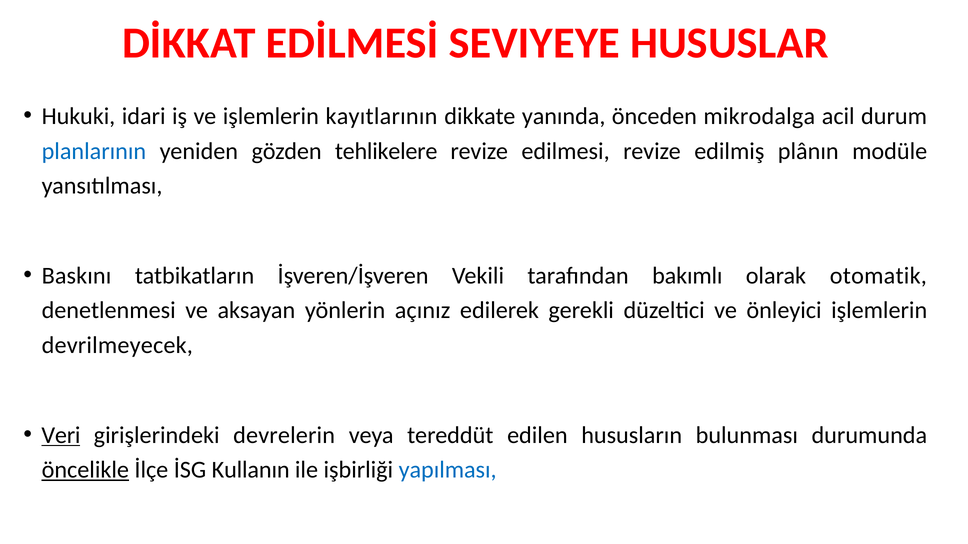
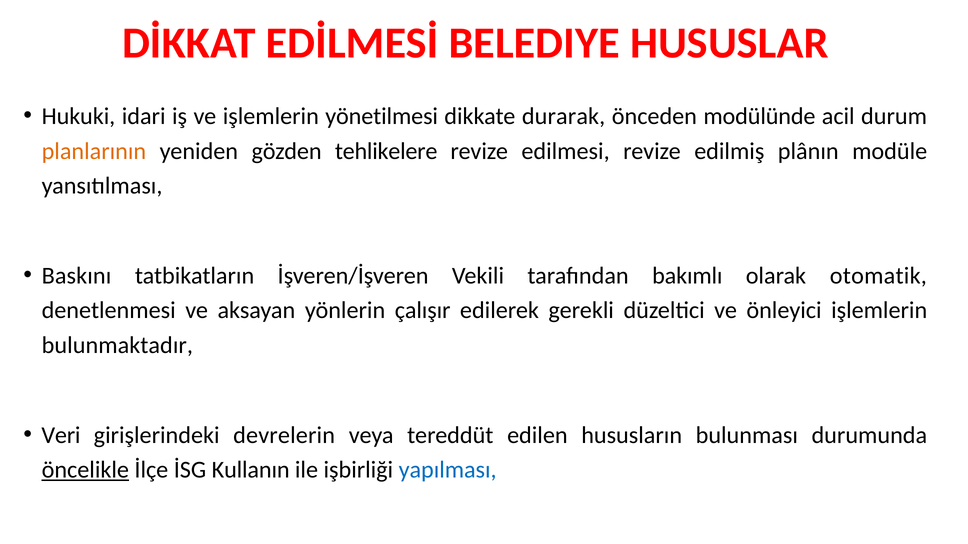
SEVIYEYE: SEVIYEYE -> BELEDIYE
kayıtlarının: kayıtlarının -> yönetilmesi
yanında: yanında -> durarak
mikrodalga: mikrodalga -> modülünde
planlarının colour: blue -> orange
açınız: açınız -> çalışır
devrilmeyecek: devrilmeyecek -> bulunmaktadır
Veri underline: present -> none
